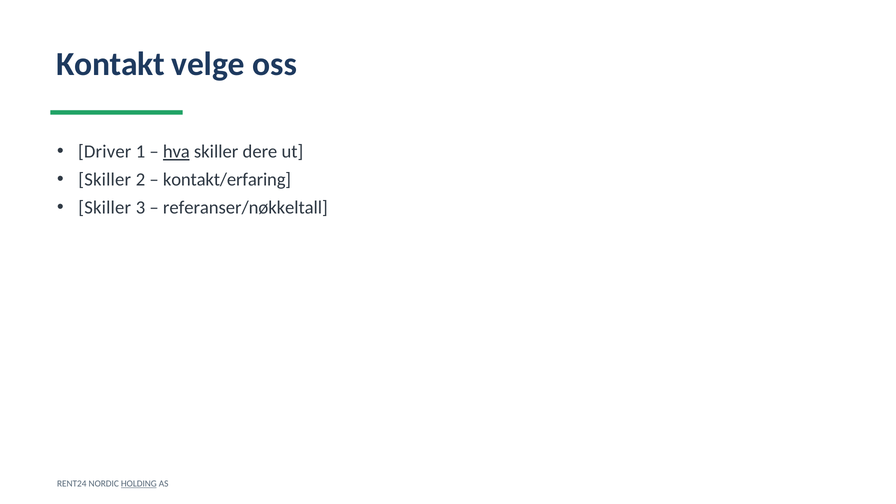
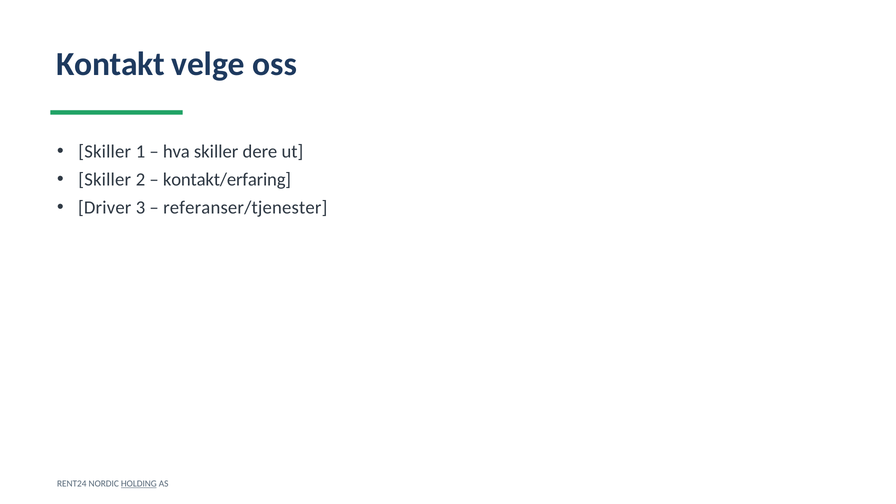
Driver at (105, 152): Driver -> Skiller
hva underline: present -> none
Skiller at (105, 208): Skiller -> Driver
referanser/nøkkeltall: referanser/nøkkeltall -> referanser/tjenester
